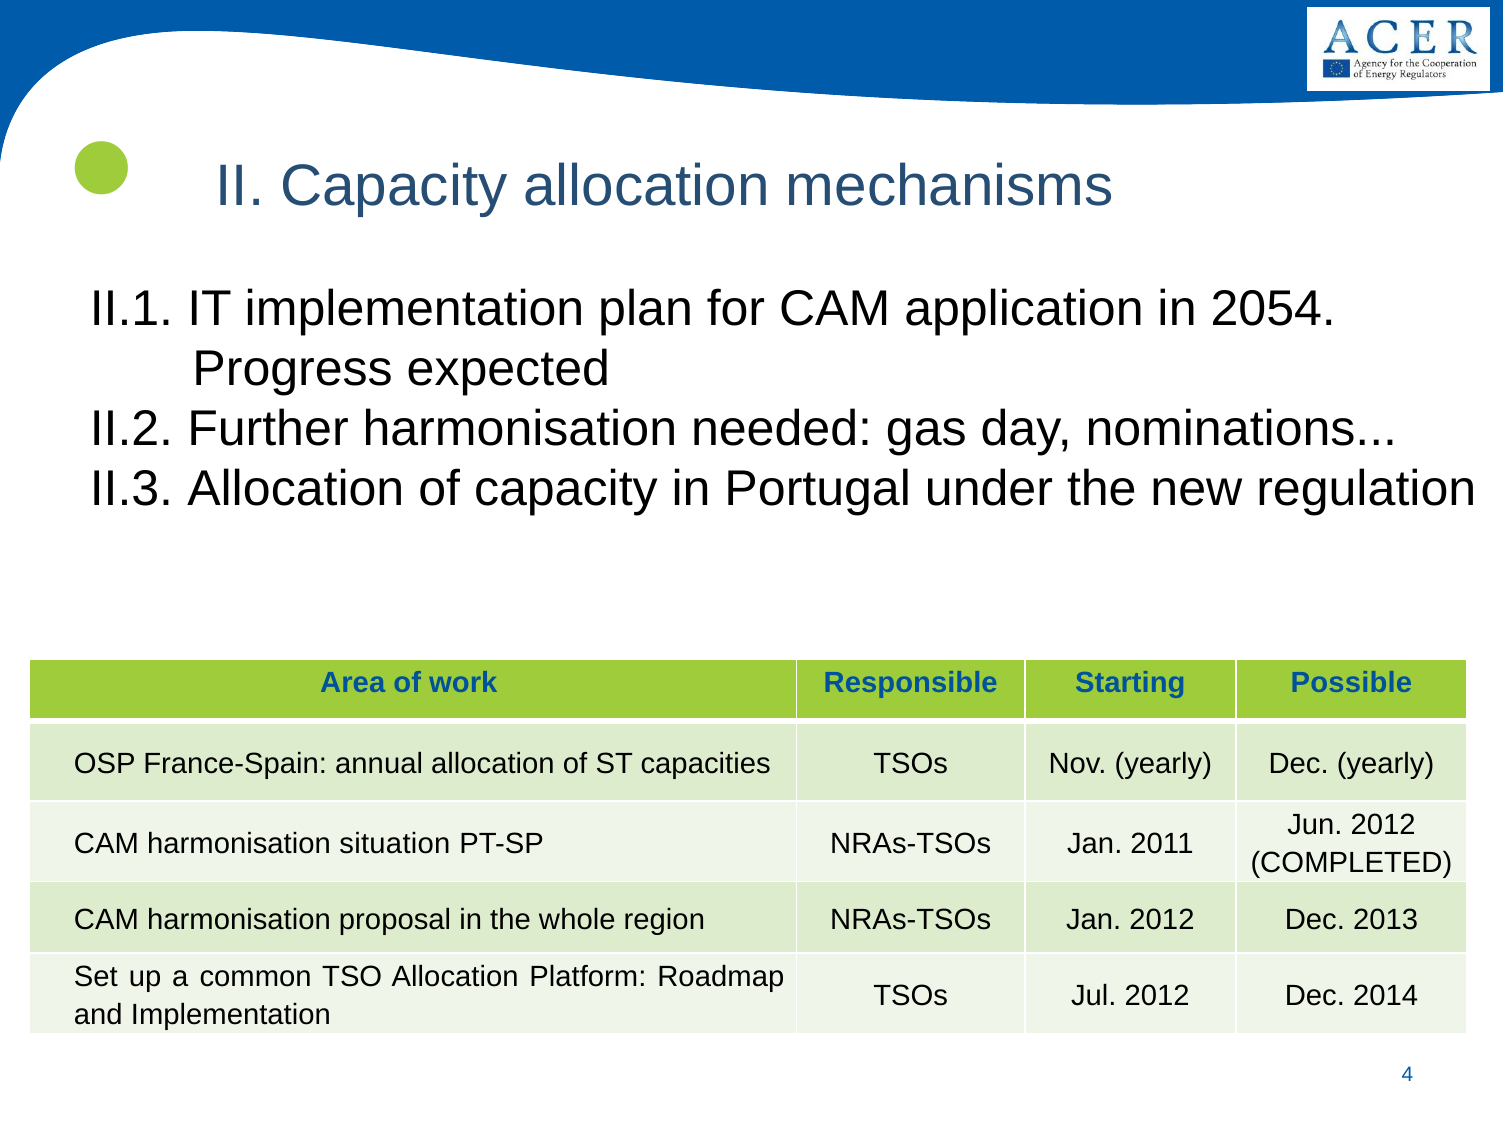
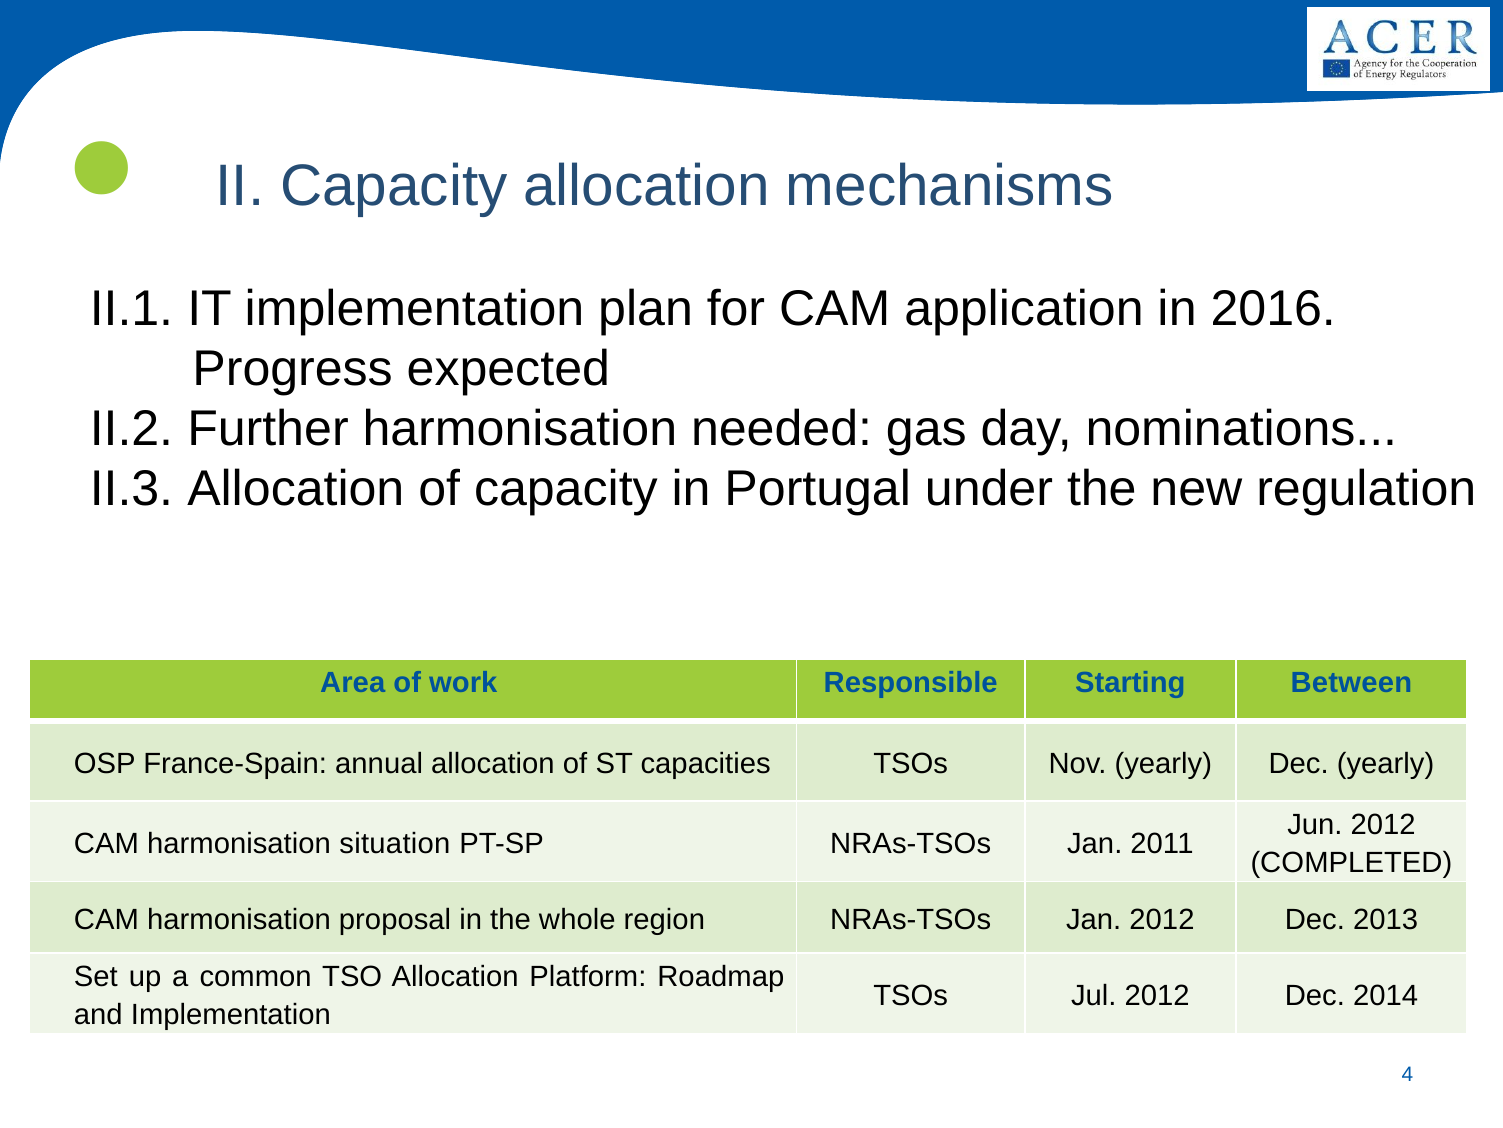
2054: 2054 -> 2016
Possible: Possible -> Between
